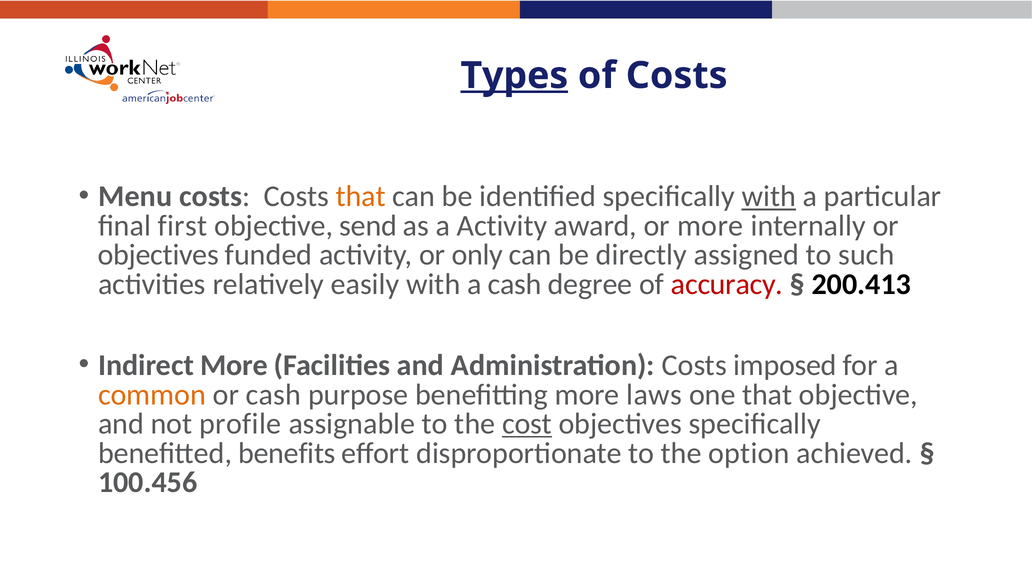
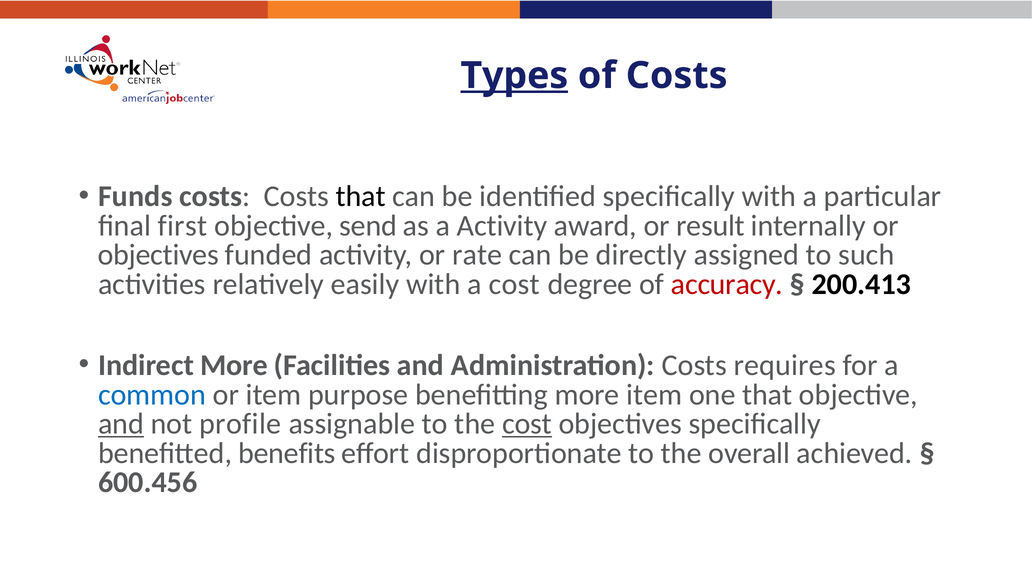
Menu: Menu -> Funds
that at (361, 197) colour: orange -> black
with at (769, 197) underline: present -> none
or more: more -> result
only: only -> rate
a cash: cash -> cost
imposed: imposed -> requires
common colour: orange -> blue
or cash: cash -> item
more laws: laws -> item
and at (121, 424) underline: none -> present
option: option -> overall
100.456: 100.456 -> 600.456
